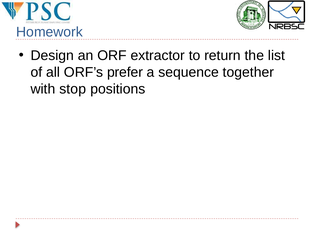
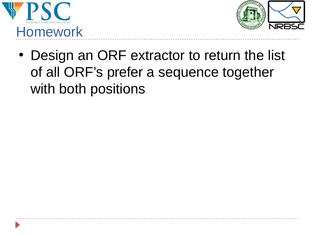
stop: stop -> both
